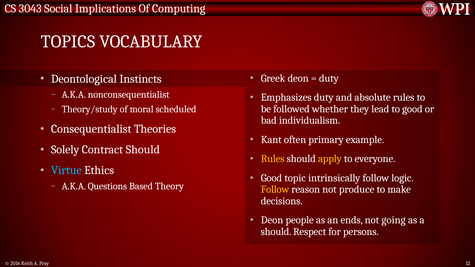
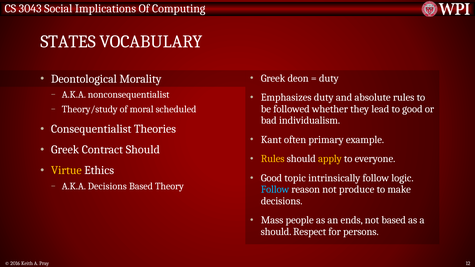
TOPICS: TOPICS -> STATES
Instincts: Instincts -> Morality
Solely at (65, 150): Solely -> Greek
Virtue colour: light blue -> yellow
A.K.A Questions: Questions -> Decisions
Follow at (275, 190) colour: yellow -> light blue
Deon at (272, 220): Deon -> Mass
not going: going -> based
